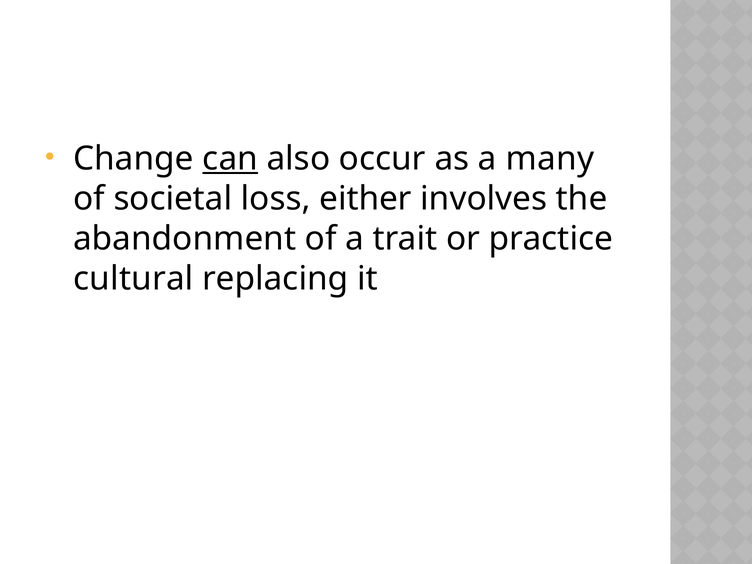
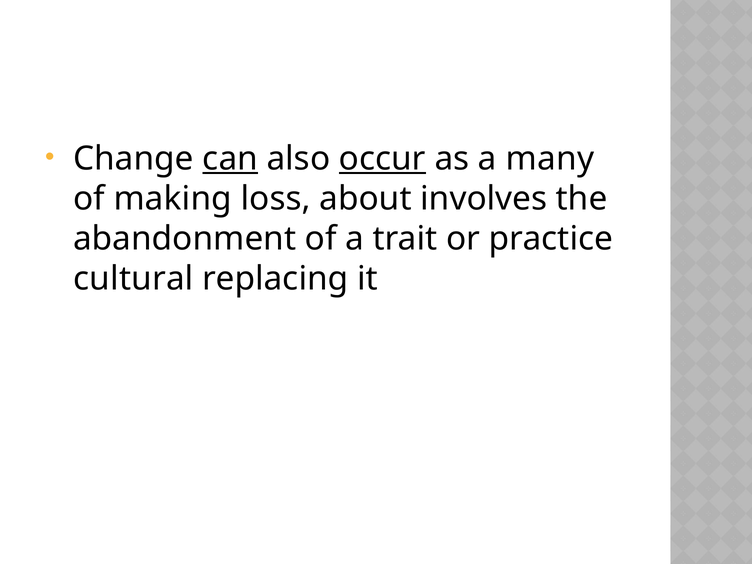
occur underline: none -> present
societal: societal -> making
either: either -> about
